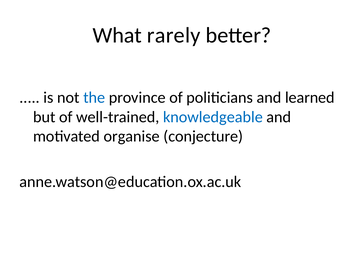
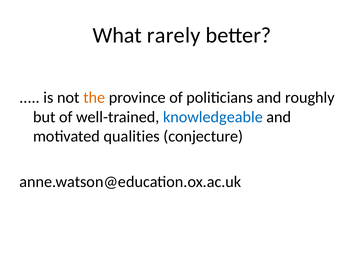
the colour: blue -> orange
learned: learned -> roughly
organise: organise -> qualities
